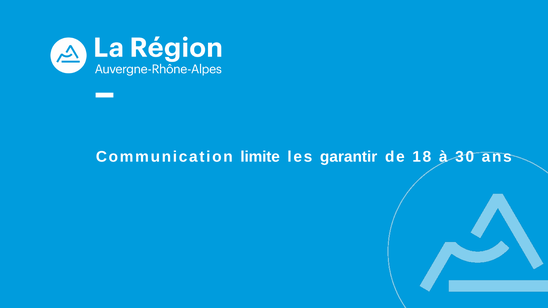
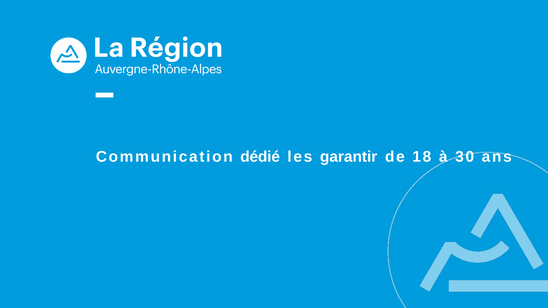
limite: limite -> dédié
